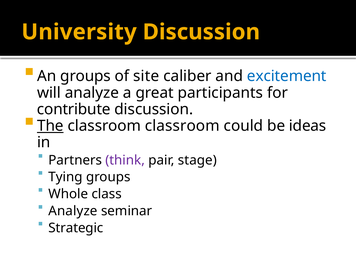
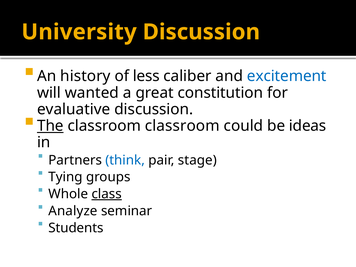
An groups: groups -> history
site: site -> less
will analyze: analyze -> wanted
participants: participants -> constitution
contribute: contribute -> evaluative
think colour: purple -> blue
class underline: none -> present
Strategic: Strategic -> Students
